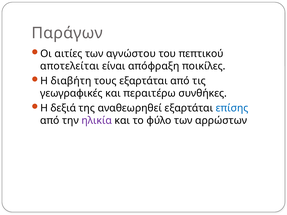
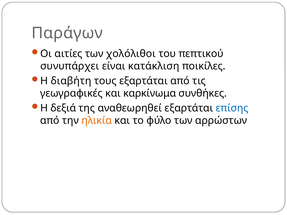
αγνώστου: αγνώστου -> χολόλιθοι
αποτελείται: αποτελείται -> συνυπάρχει
απόφραξη: απόφραξη -> κατάκλιση
περαιτέρω: περαιτέρω -> καρκίνωμα
ηλικία colour: purple -> orange
